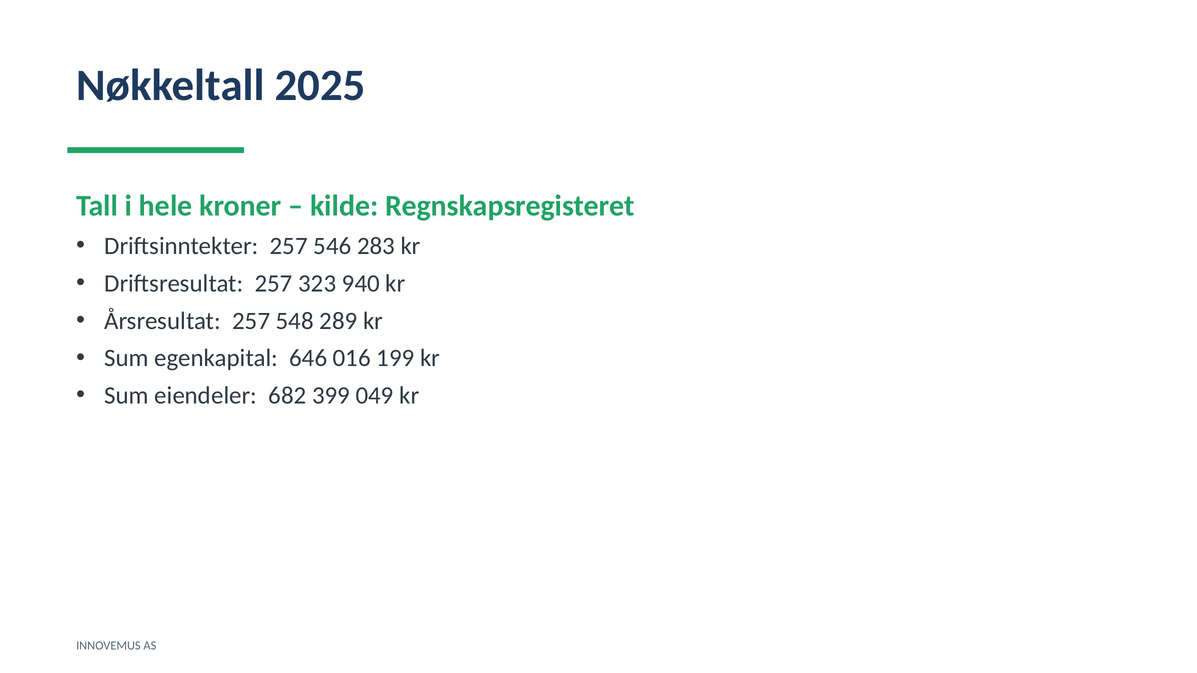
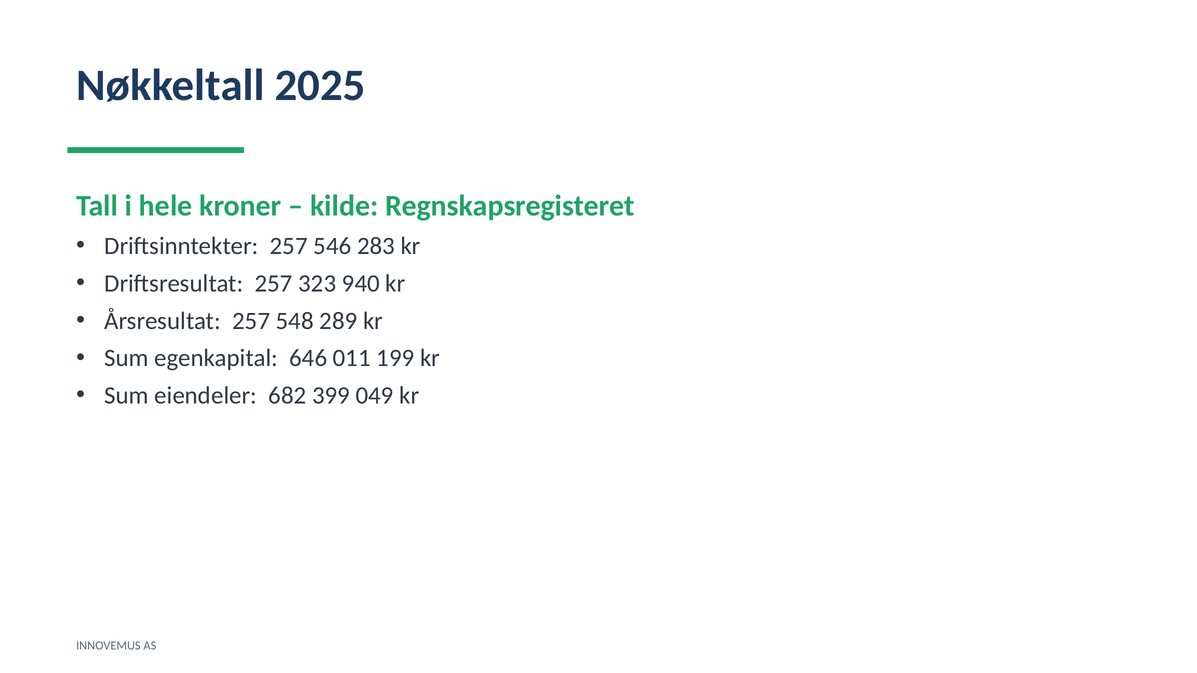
016: 016 -> 011
